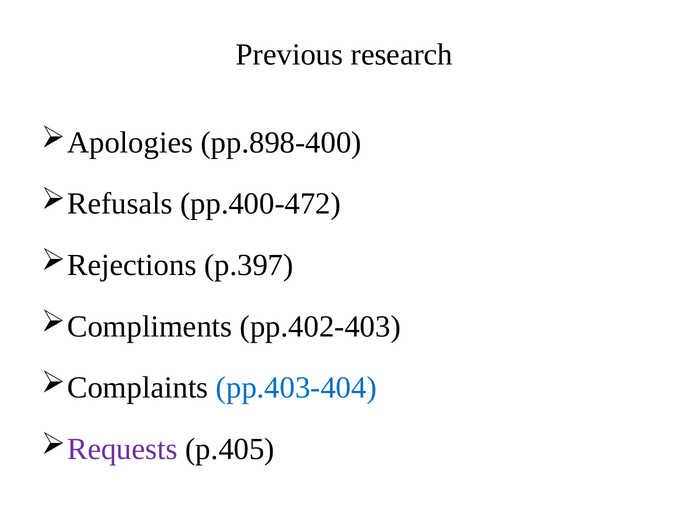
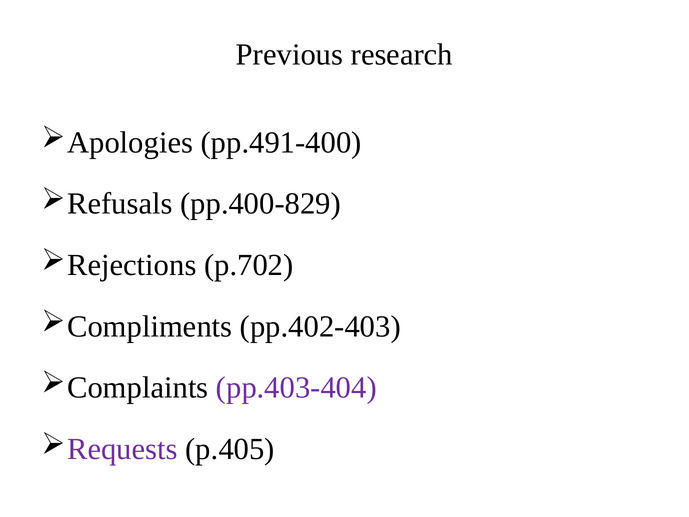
pp.898-400: pp.898-400 -> pp.491-400
pp.400-472: pp.400-472 -> pp.400-829
p.397: p.397 -> p.702
pp.403-404 colour: blue -> purple
